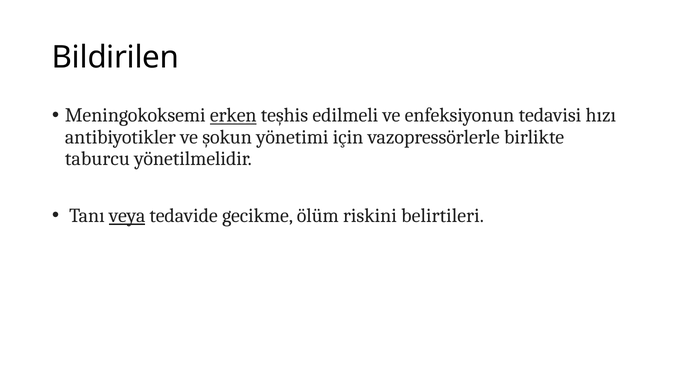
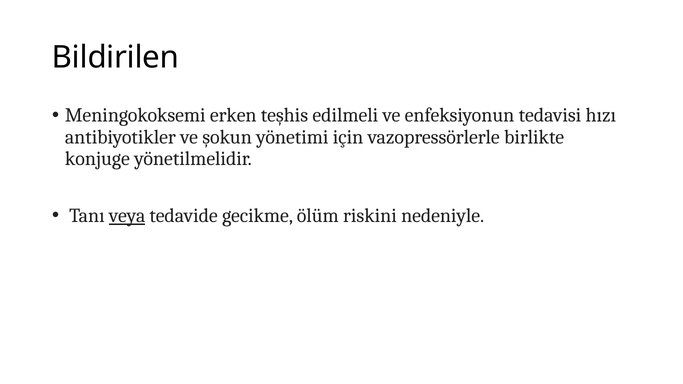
erken underline: present -> none
taburcu: taburcu -> konjuge
belirtileri: belirtileri -> nedeniyle
